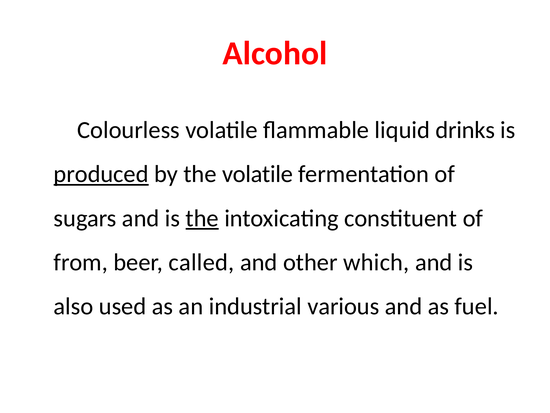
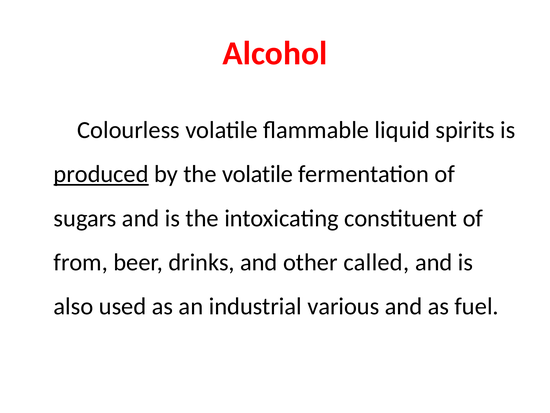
drinks: drinks -> spirits
the at (202, 218) underline: present -> none
called: called -> drinks
which: which -> called
